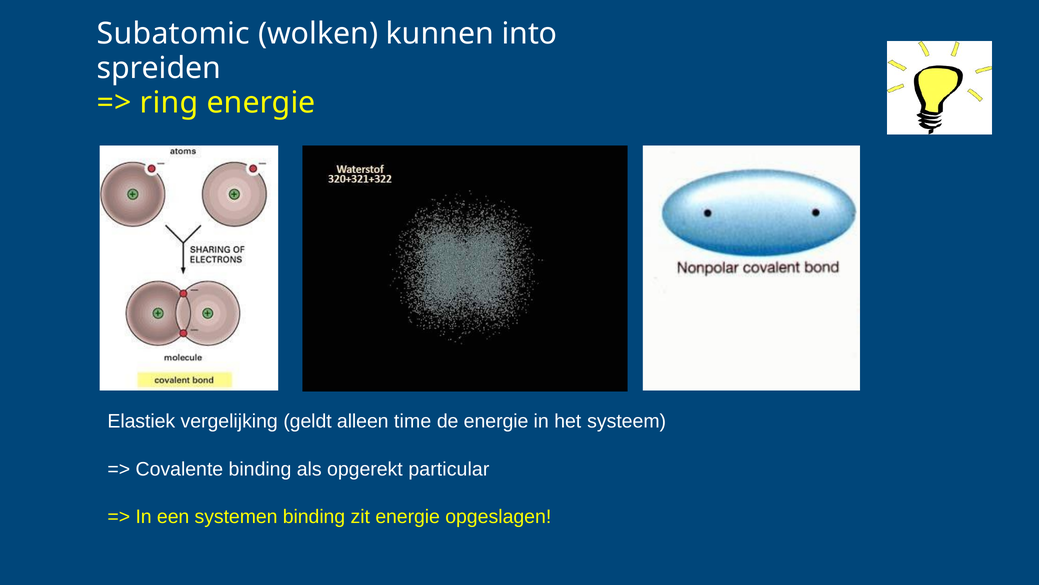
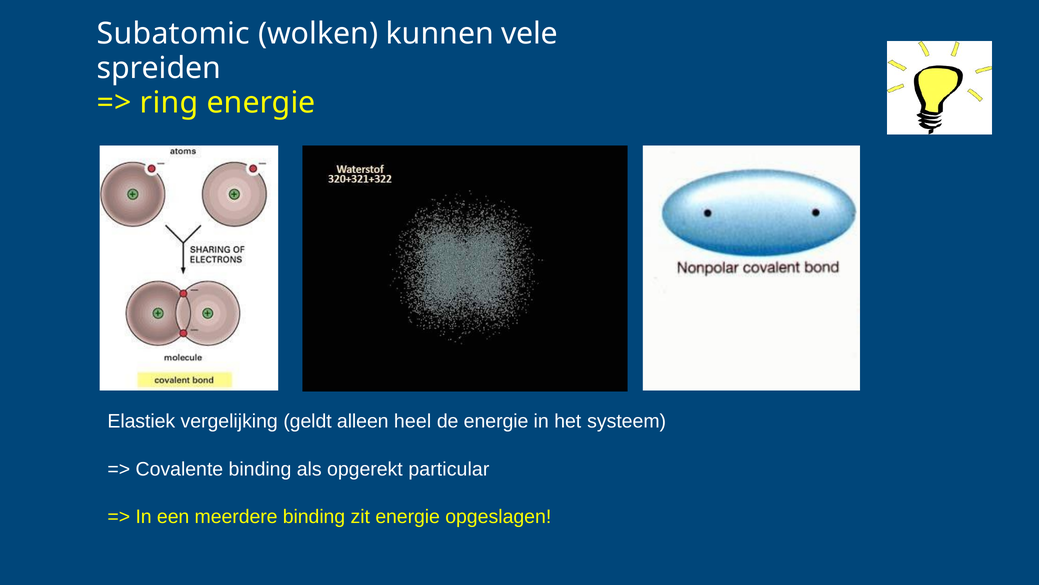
into: into -> vele
time: time -> heel
systemen: systemen -> meerdere
